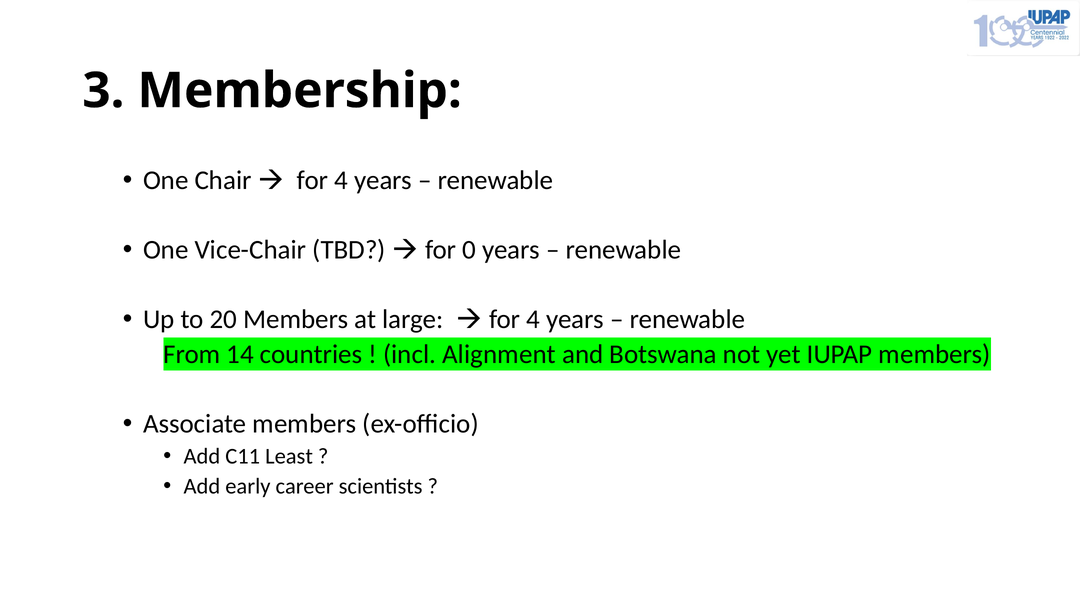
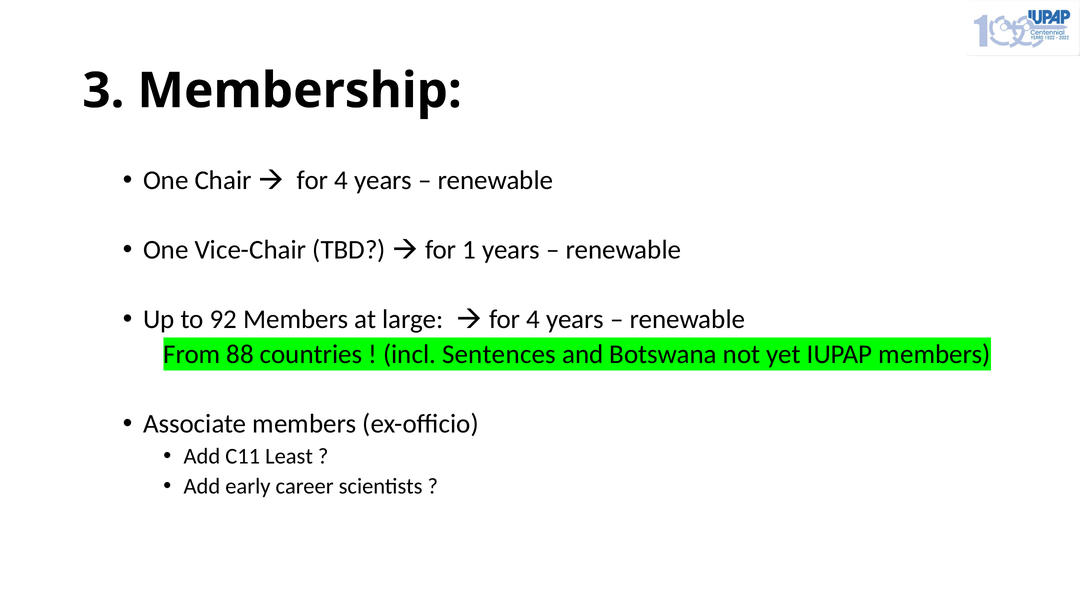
0: 0 -> 1
20: 20 -> 92
14: 14 -> 88
Alignment: Alignment -> Sentences
